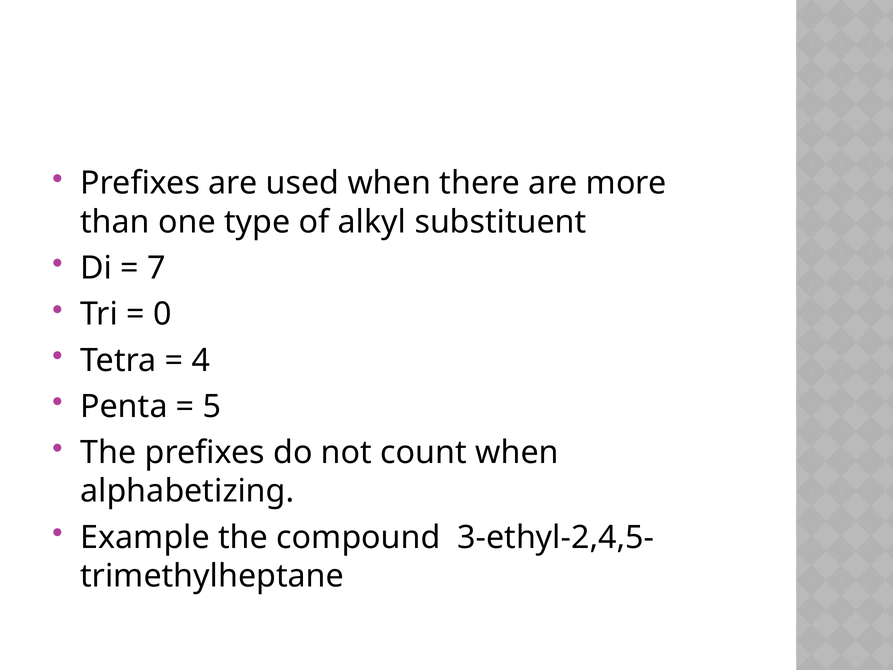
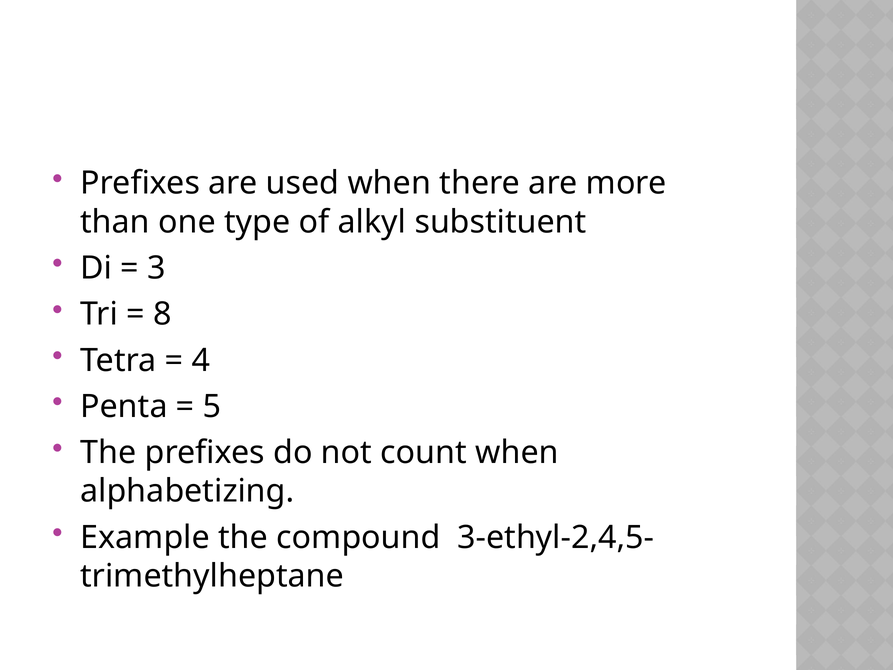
7: 7 -> 3
0: 0 -> 8
